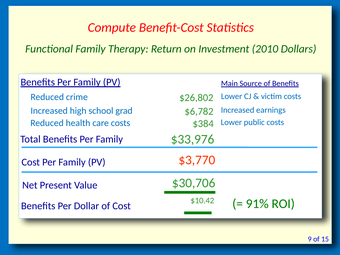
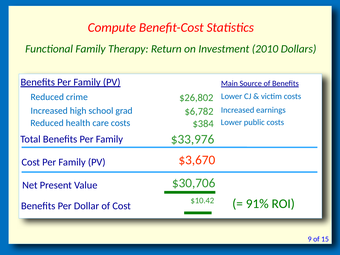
$3,770: $3,770 -> $3,670
